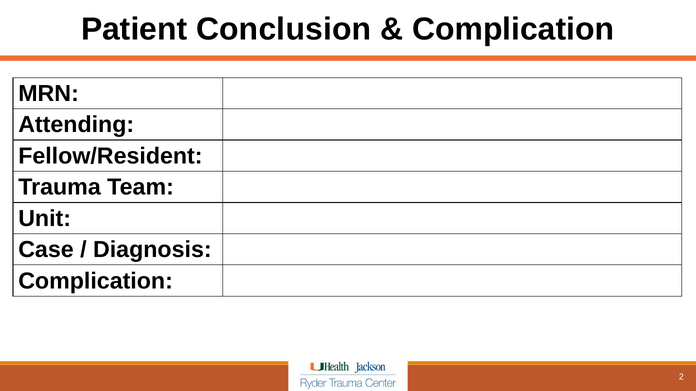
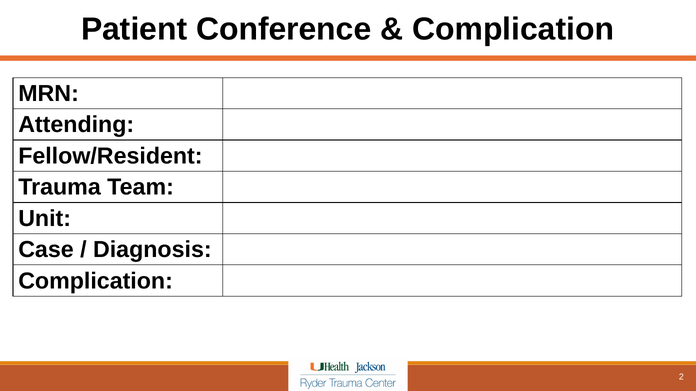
Conclusion: Conclusion -> Conference
